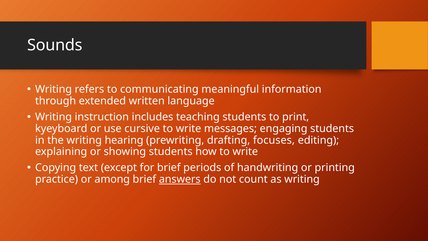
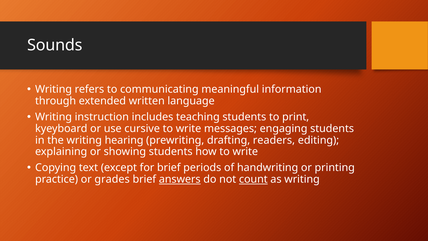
focuses: focuses -> readers
among: among -> grades
count underline: none -> present
